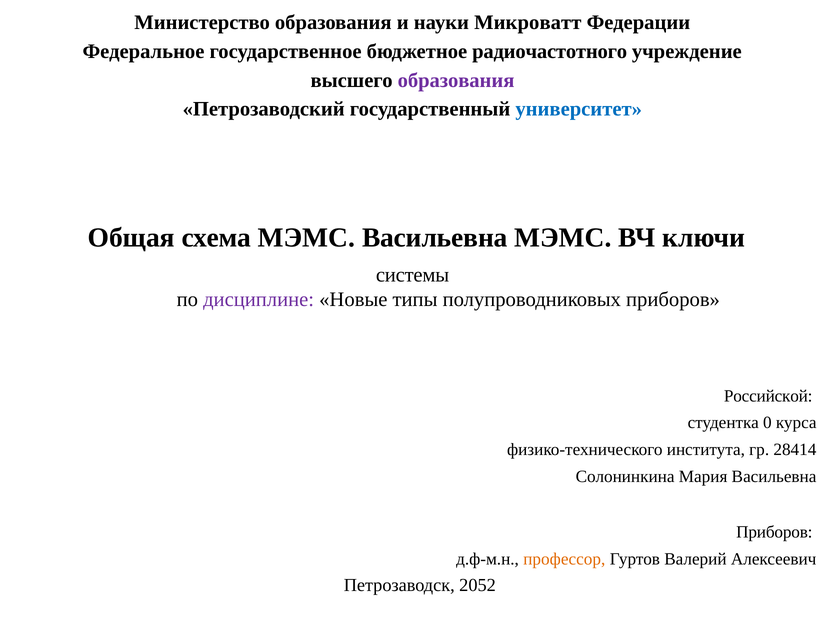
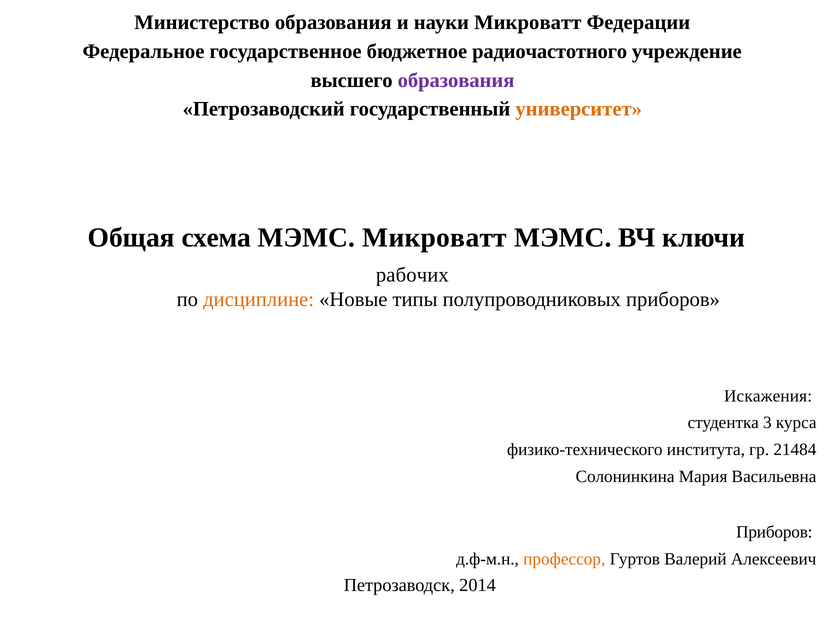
университет colour: blue -> orange
МЭМС Васильевна: Васильевна -> Микроватт
системы: системы -> рабочих
дисциплине colour: purple -> orange
Российской: Российской -> Искажения
0: 0 -> 3
28414: 28414 -> 21484
2052: 2052 -> 2014
